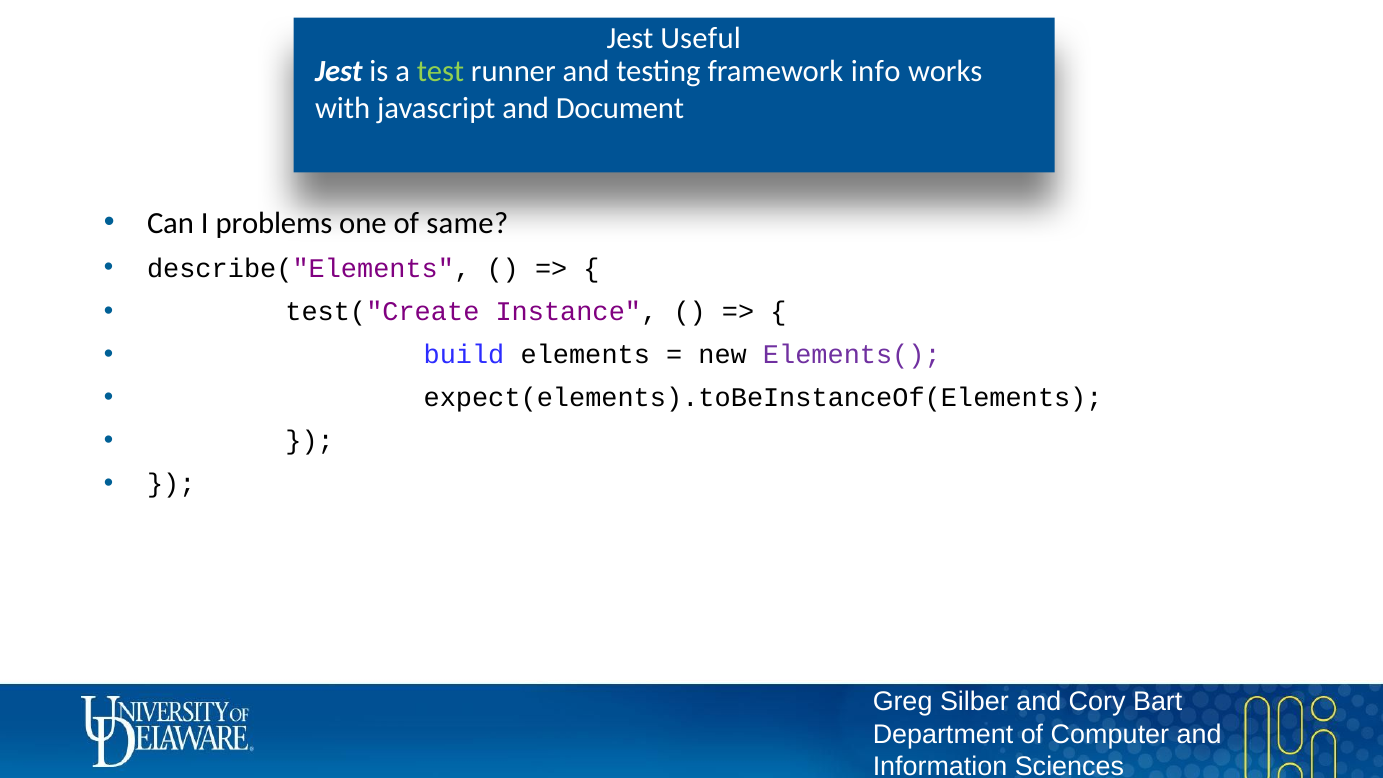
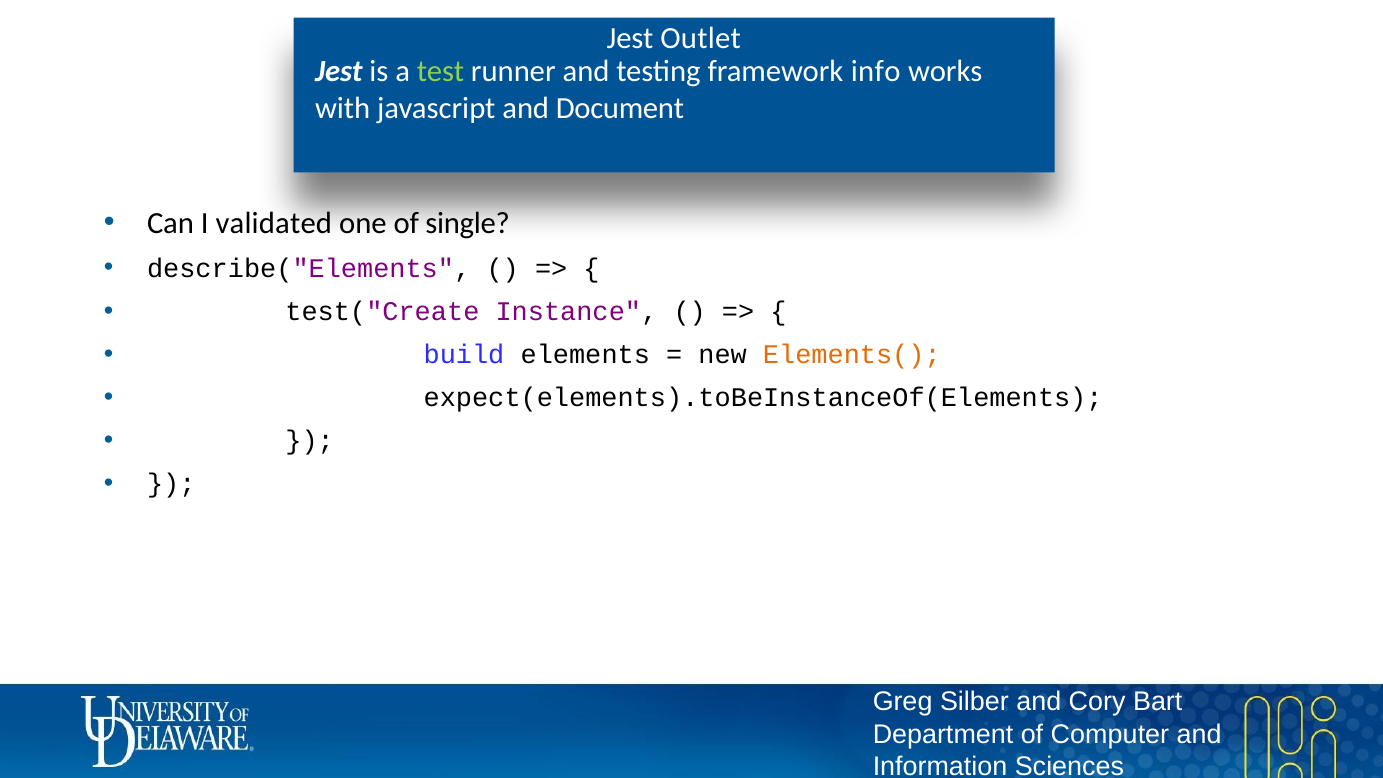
Useful: Useful -> Outlet
problems: problems -> validated
same: same -> single
Elements( colour: purple -> orange
